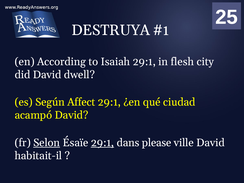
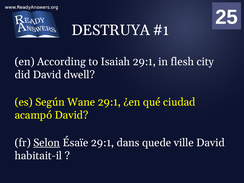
Affect: Affect -> Wane
29:1 at (102, 143) underline: present -> none
please: please -> quede
